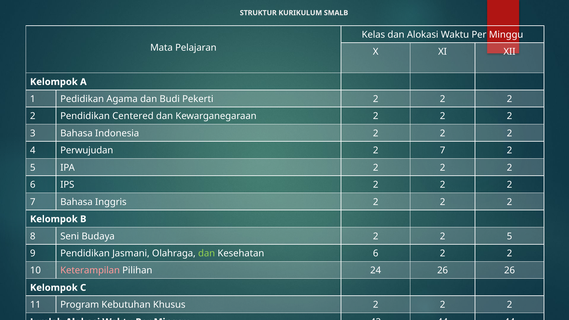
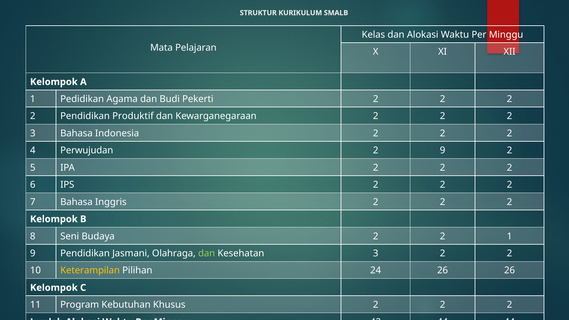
Centered: Centered -> Produktif
7 at (443, 151): 7 -> 9
2 2 5: 5 -> 1
Kesehatan 6: 6 -> 3
Keterampilan colour: pink -> yellow
